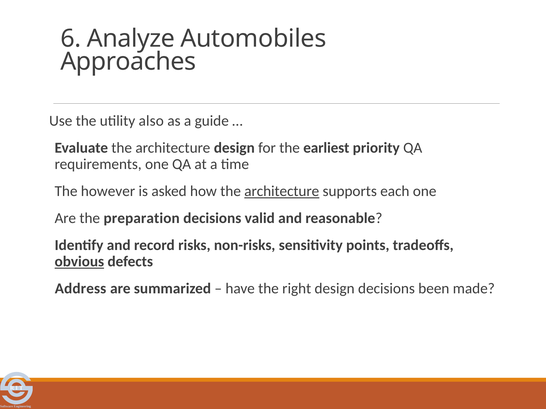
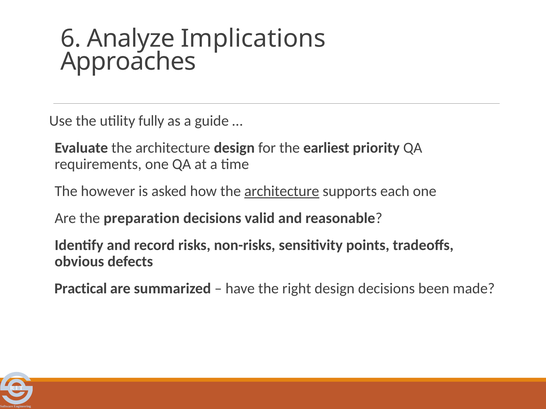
Automobiles: Automobiles -> Implications
also: also -> fully
obvious underline: present -> none
Address: Address -> Practical
